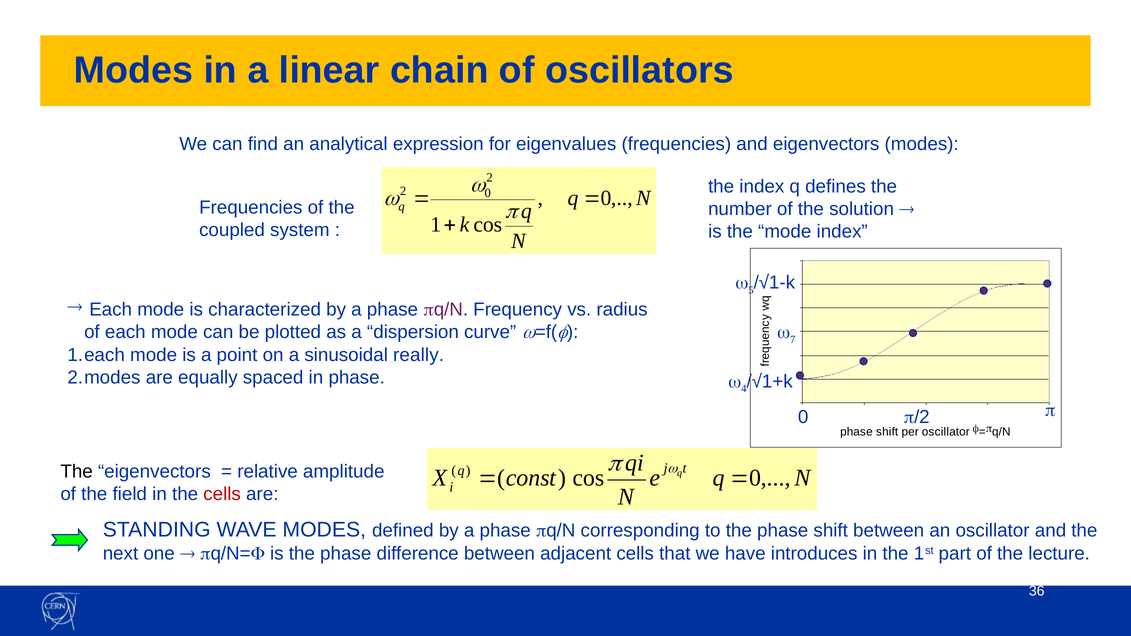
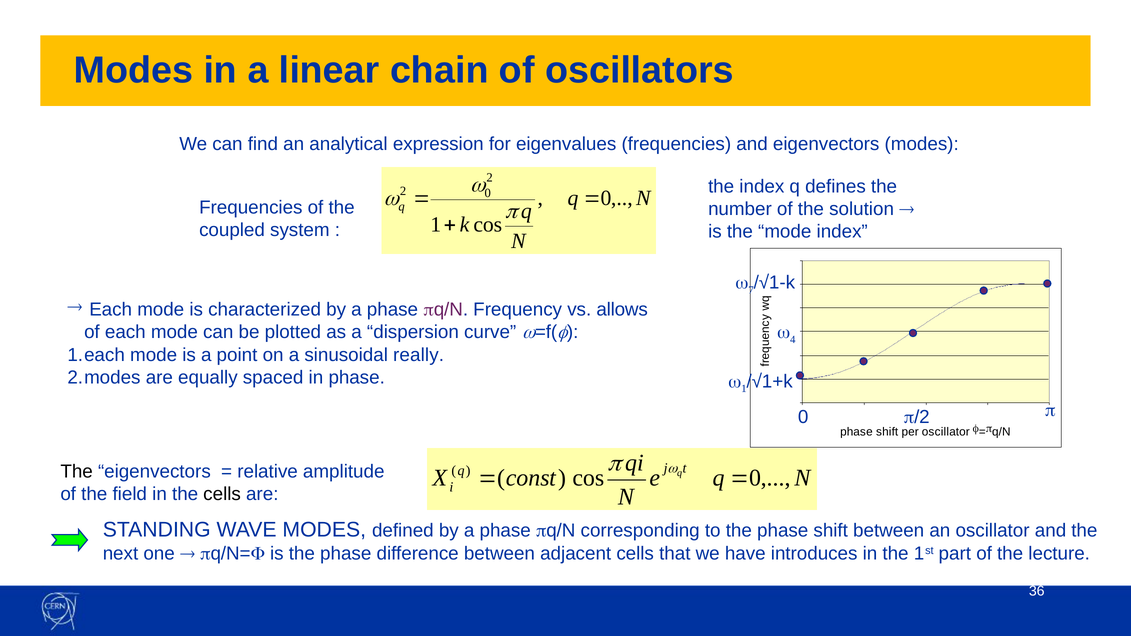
5: 5 -> 7
radius: radius -> allows
7: 7 -> 4
4 at (744, 389): 4 -> 1
cells at (222, 494) colour: red -> black
